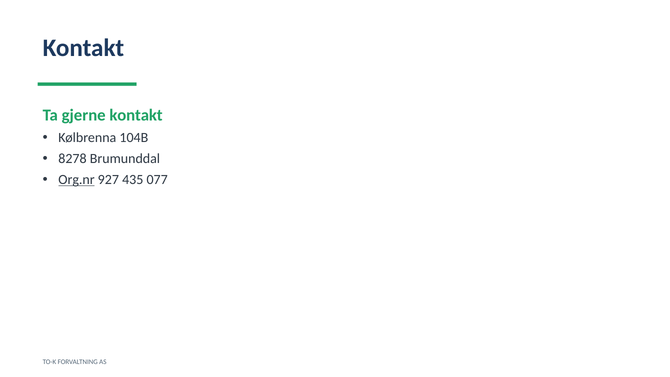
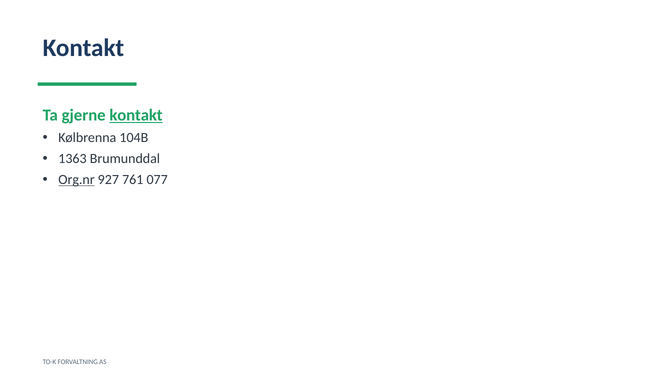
kontakt at (136, 115) underline: none -> present
8278: 8278 -> 1363
435: 435 -> 761
